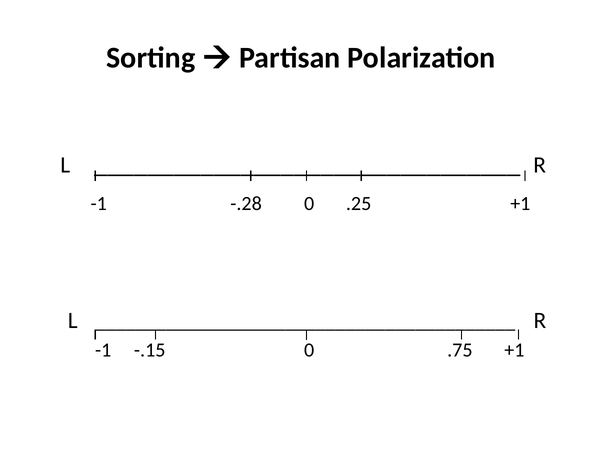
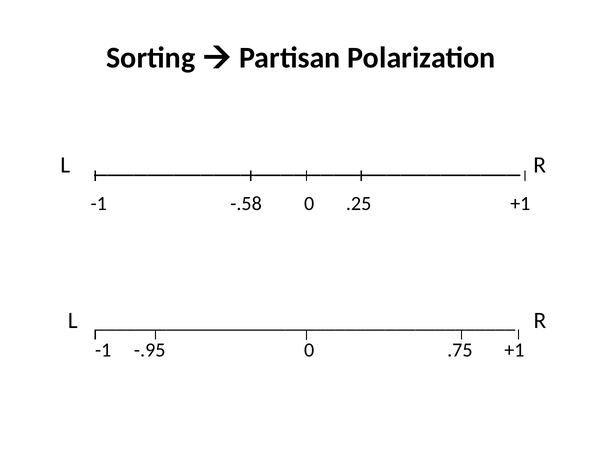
-.28: -.28 -> -.58
-.15: -.15 -> -.95
